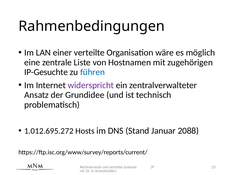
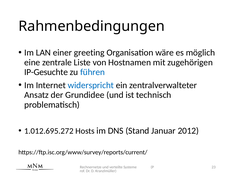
einer verteilte: verteilte -> greeting
widerspricht colour: purple -> blue
2088: 2088 -> 2012
